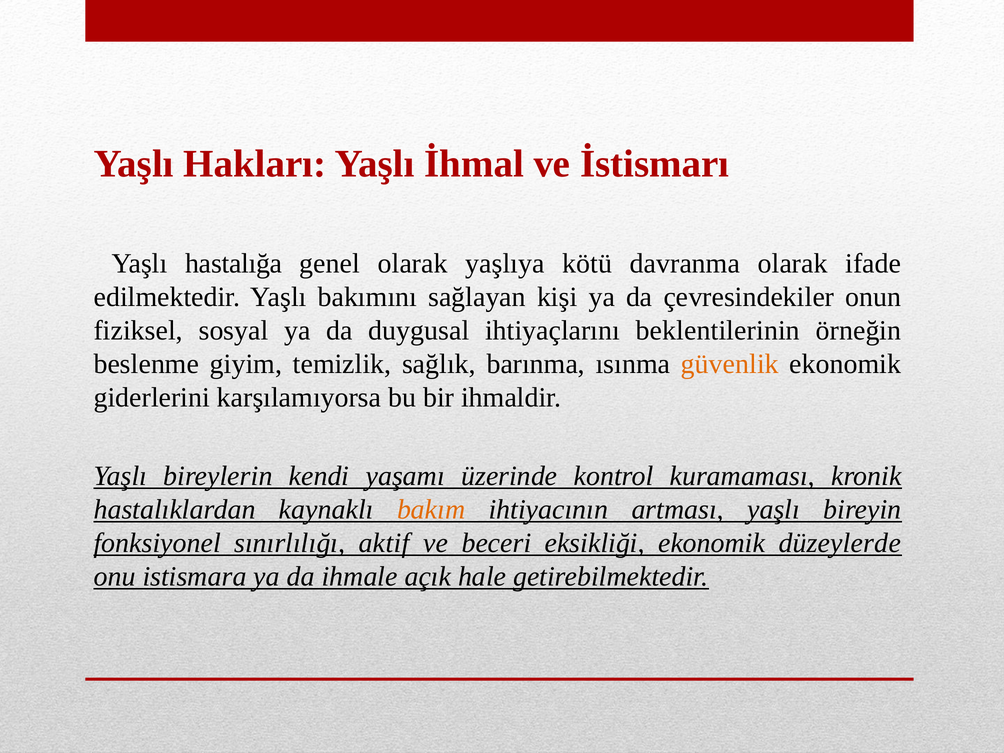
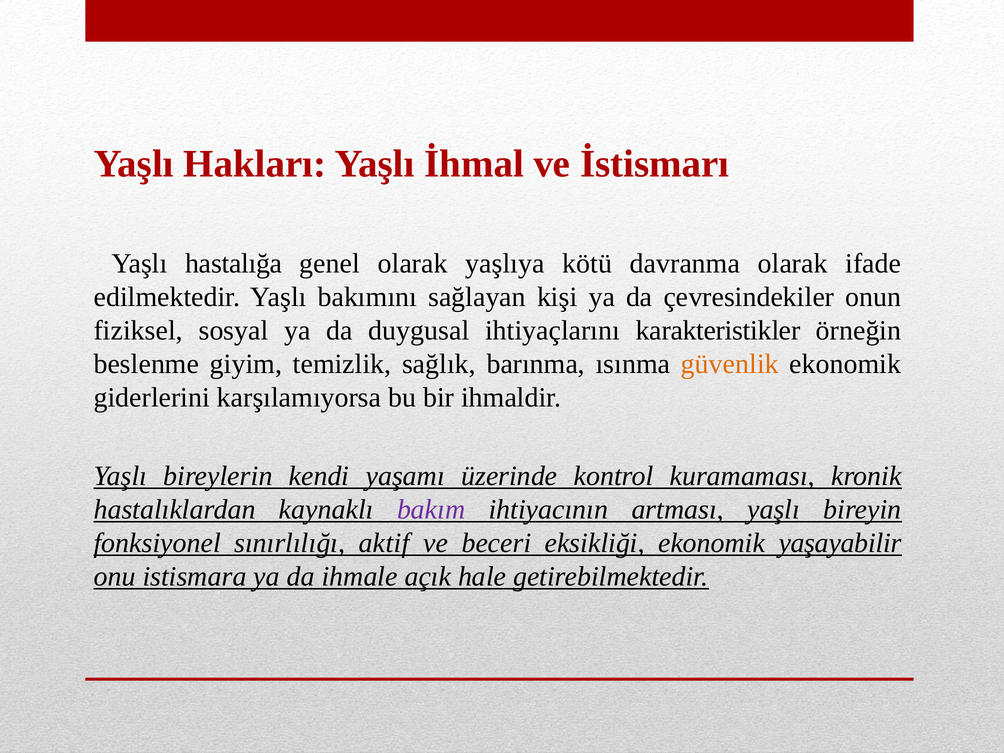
beklentilerinin: beklentilerinin -> karakteristikler
bakım colour: orange -> purple
düzeylerde: düzeylerde -> yaşayabilir
